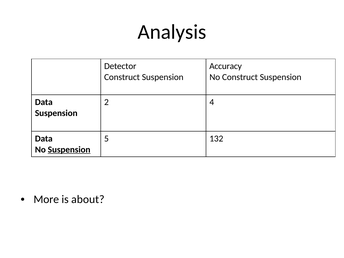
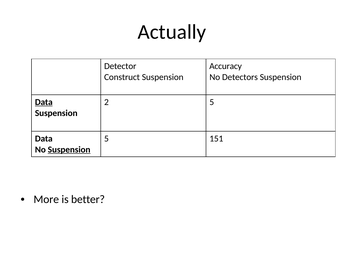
Analysis: Analysis -> Actually
No Construct: Construct -> Detectors
Data at (44, 102) underline: none -> present
2 4: 4 -> 5
132: 132 -> 151
about: about -> better
